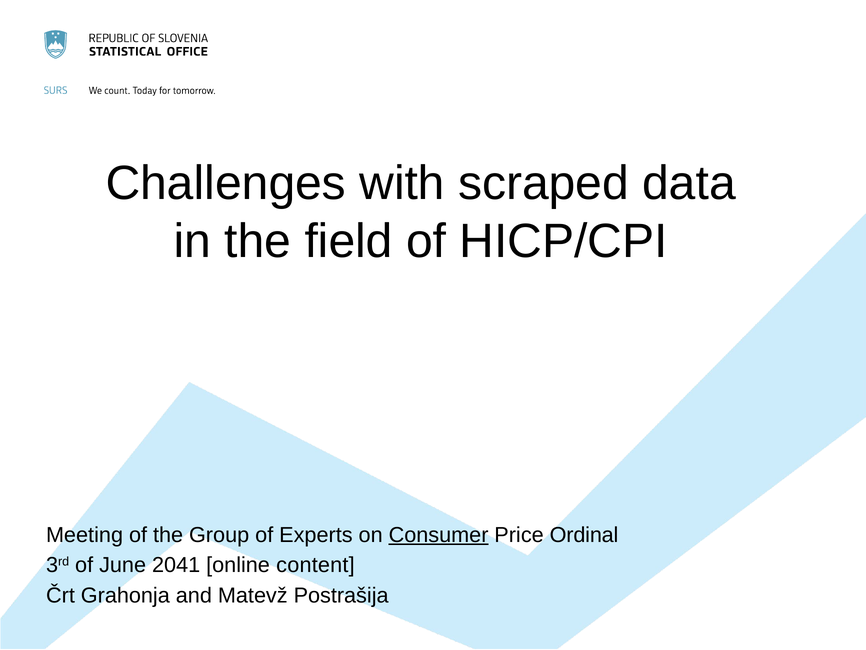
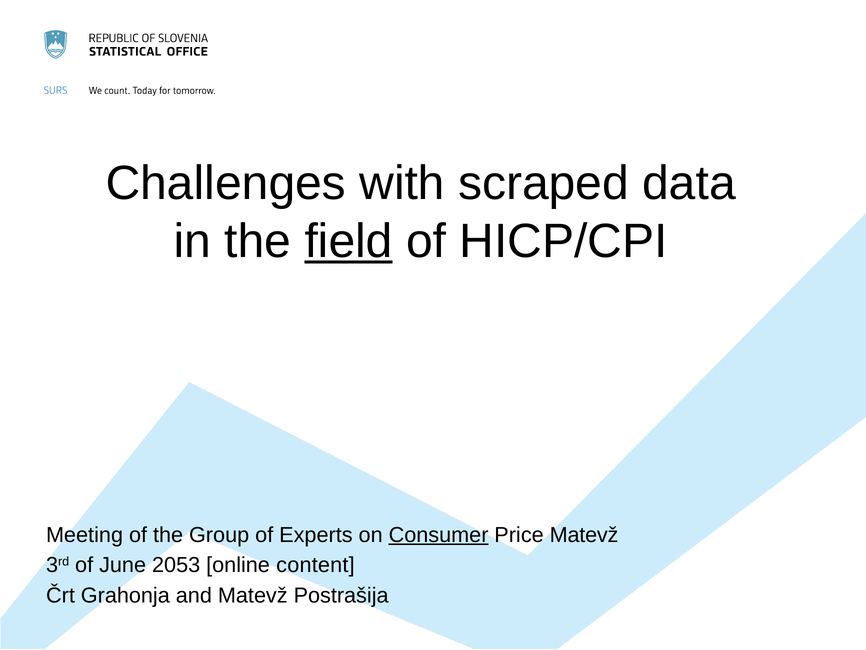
field underline: none -> present
Price Ordinal: Ordinal -> Matevž
2041: 2041 -> 2053
